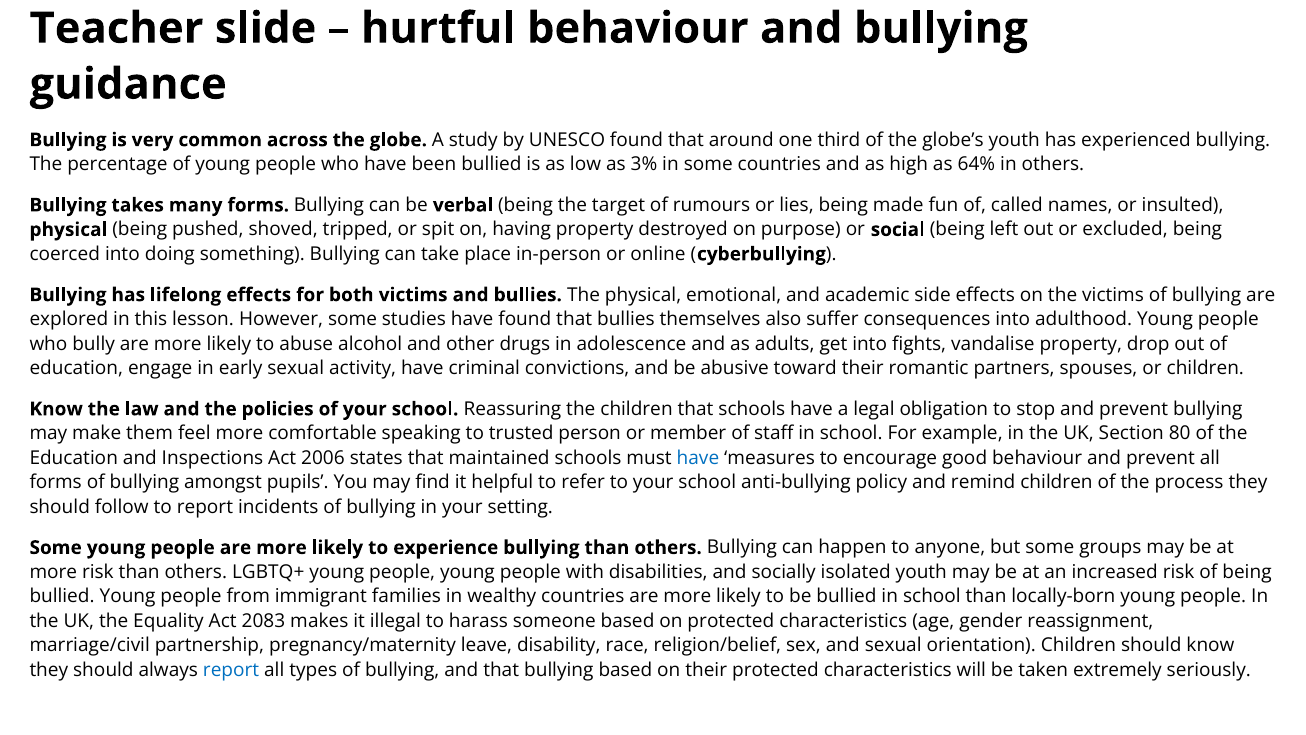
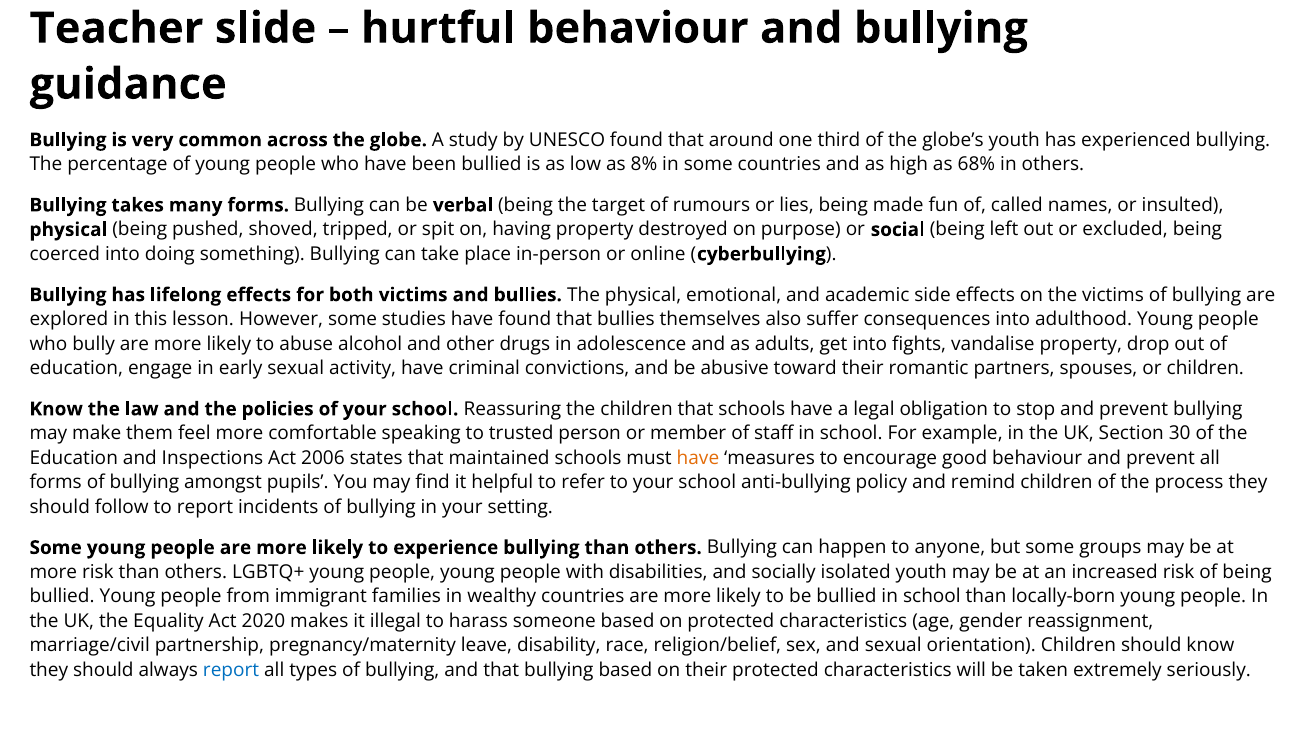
3%: 3% -> 8%
64%: 64% -> 68%
80: 80 -> 30
have at (698, 458) colour: blue -> orange
2083: 2083 -> 2020
